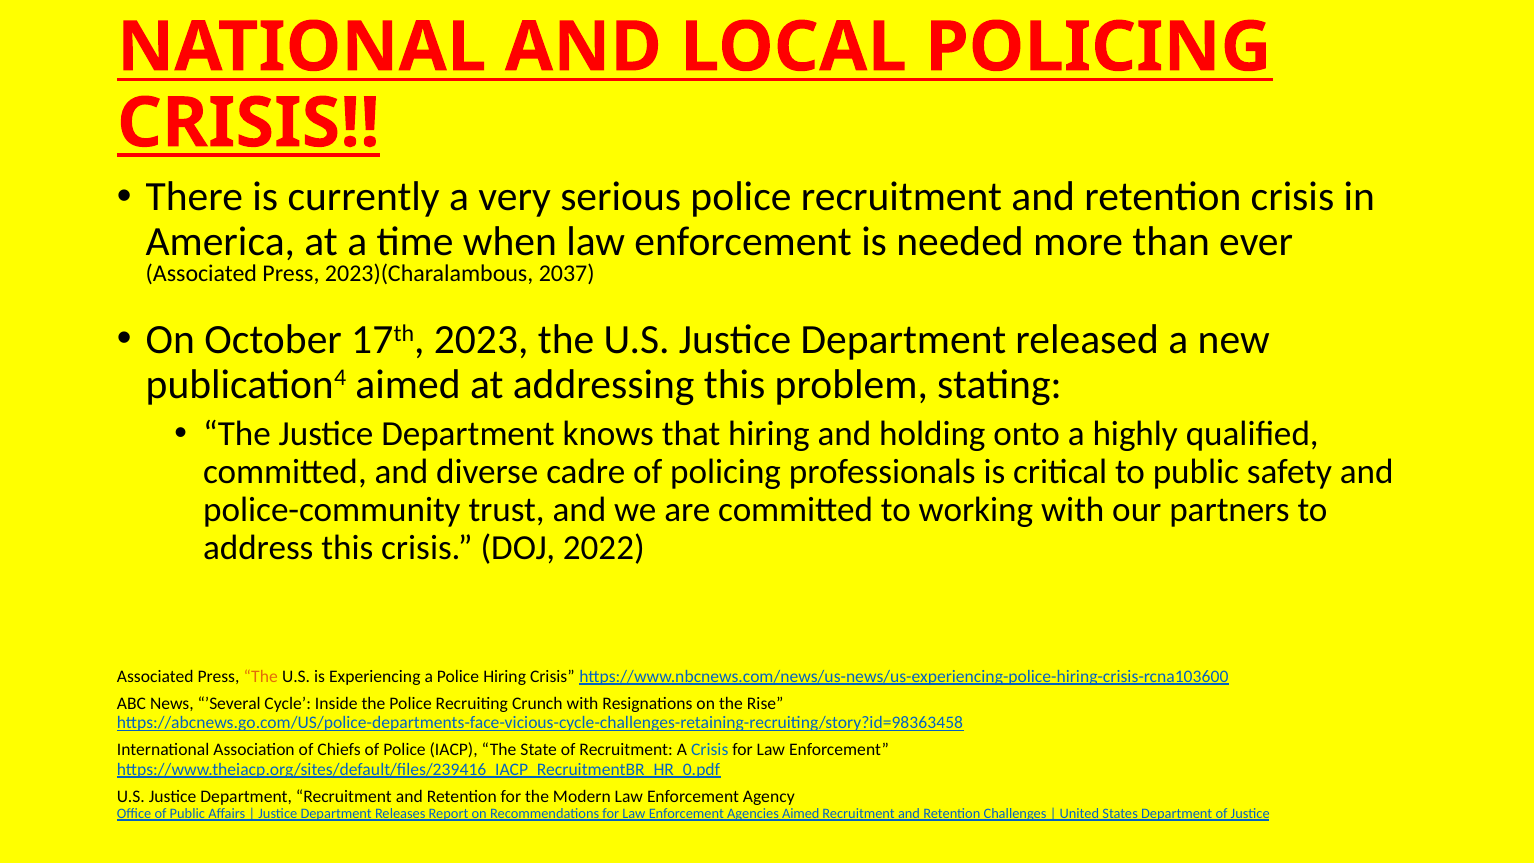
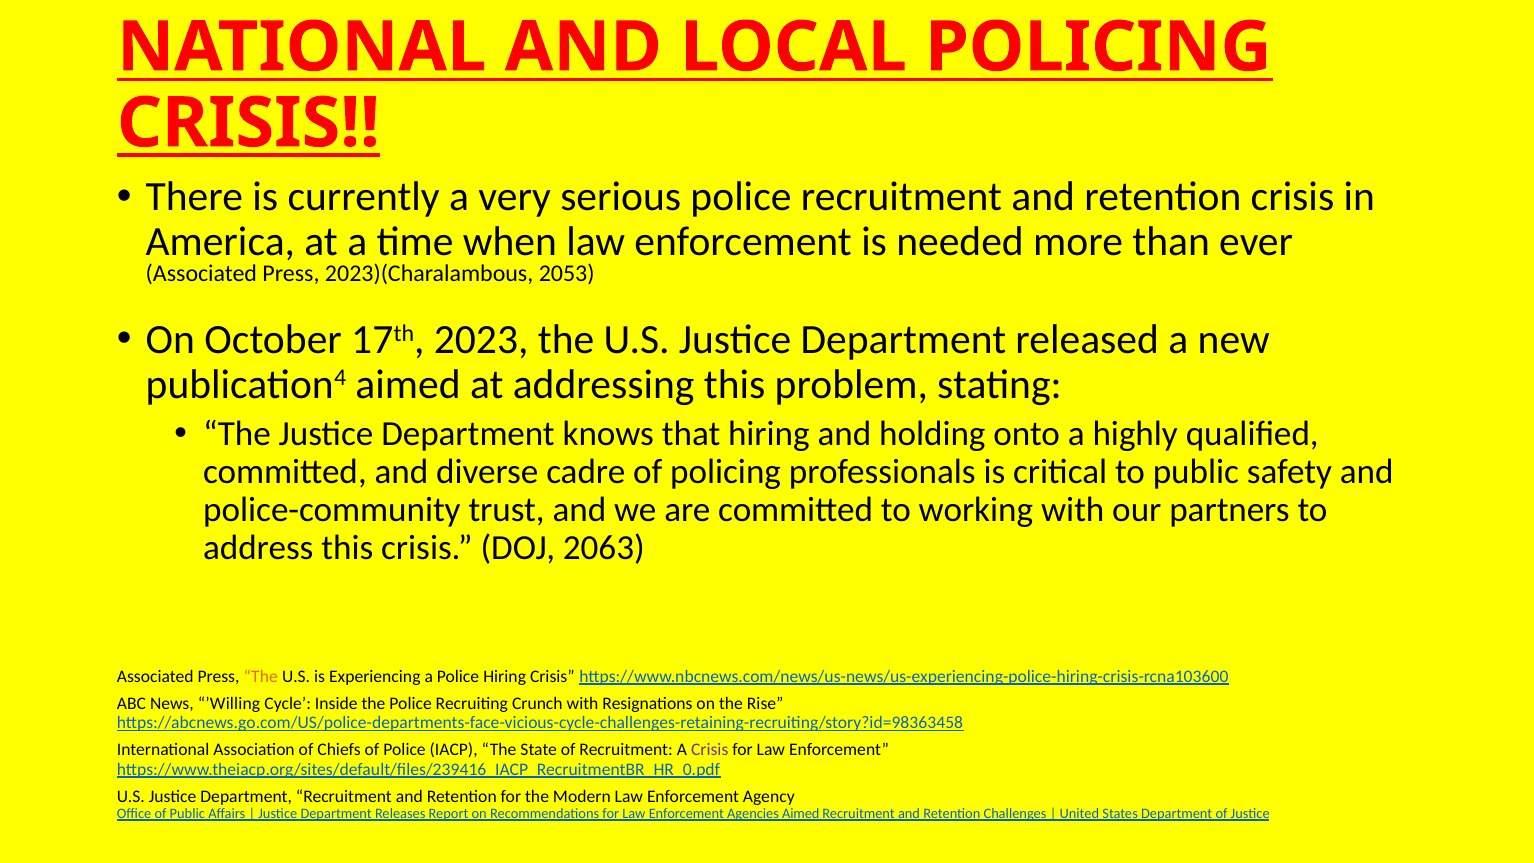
2037: 2037 -> 2053
2022: 2022 -> 2063
’Several: ’Several -> ’Willing
Crisis at (710, 750) colour: blue -> purple
